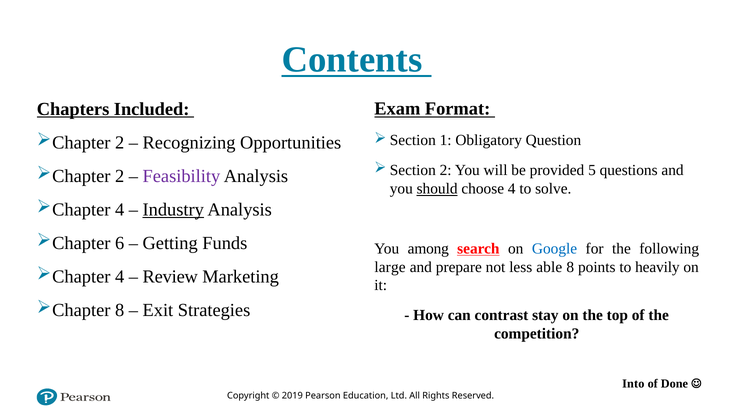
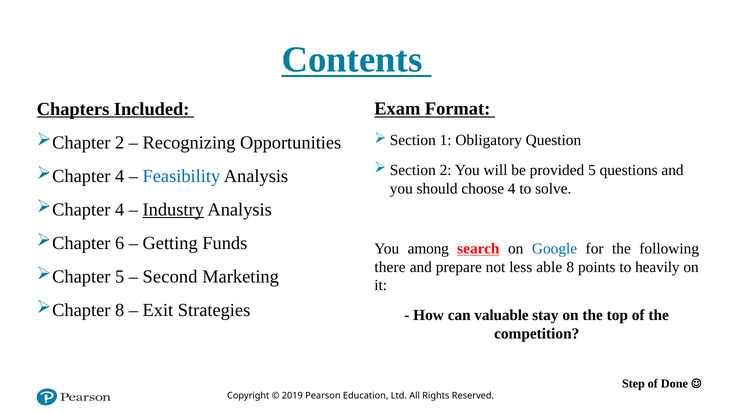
2 at (120, 176): 2 -> 4
Feasibility colour: purple -> blue
should underline: present -> none
large: large -> there
4 at (120, 277): 4 -> 5
Review: Review -> Second
contrast: contrast -> valuable
Into: Into -> Step
